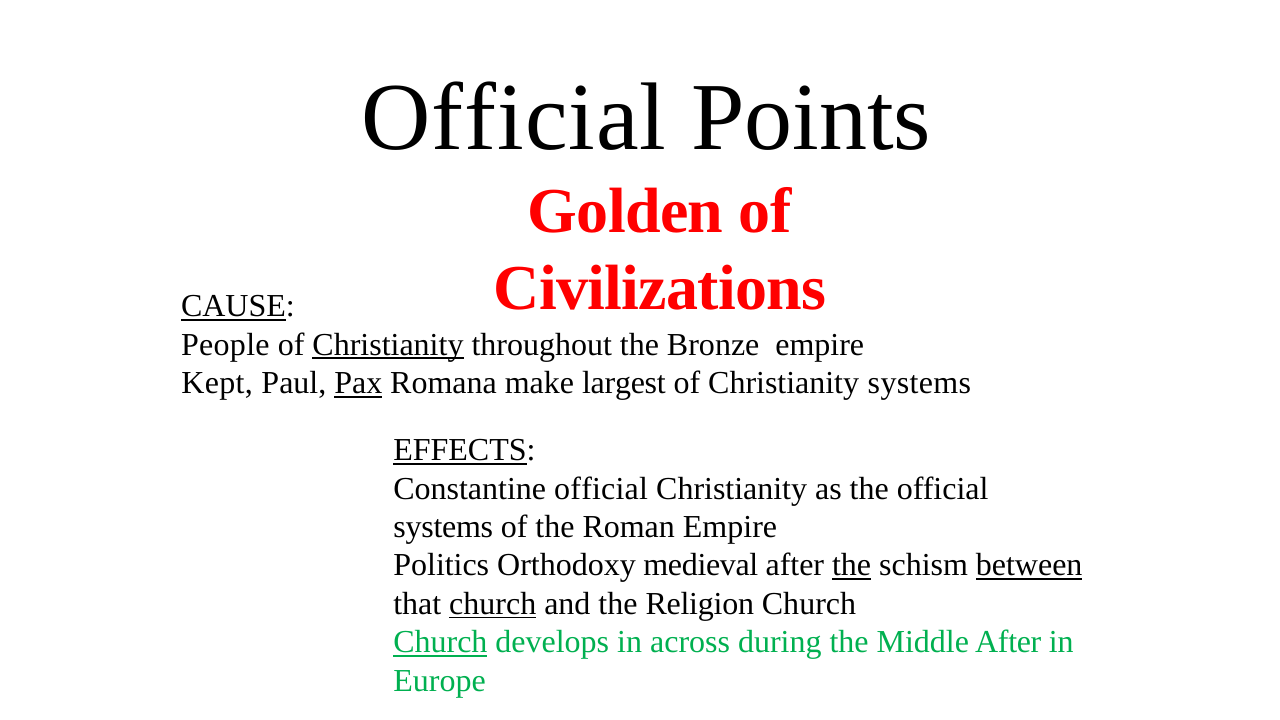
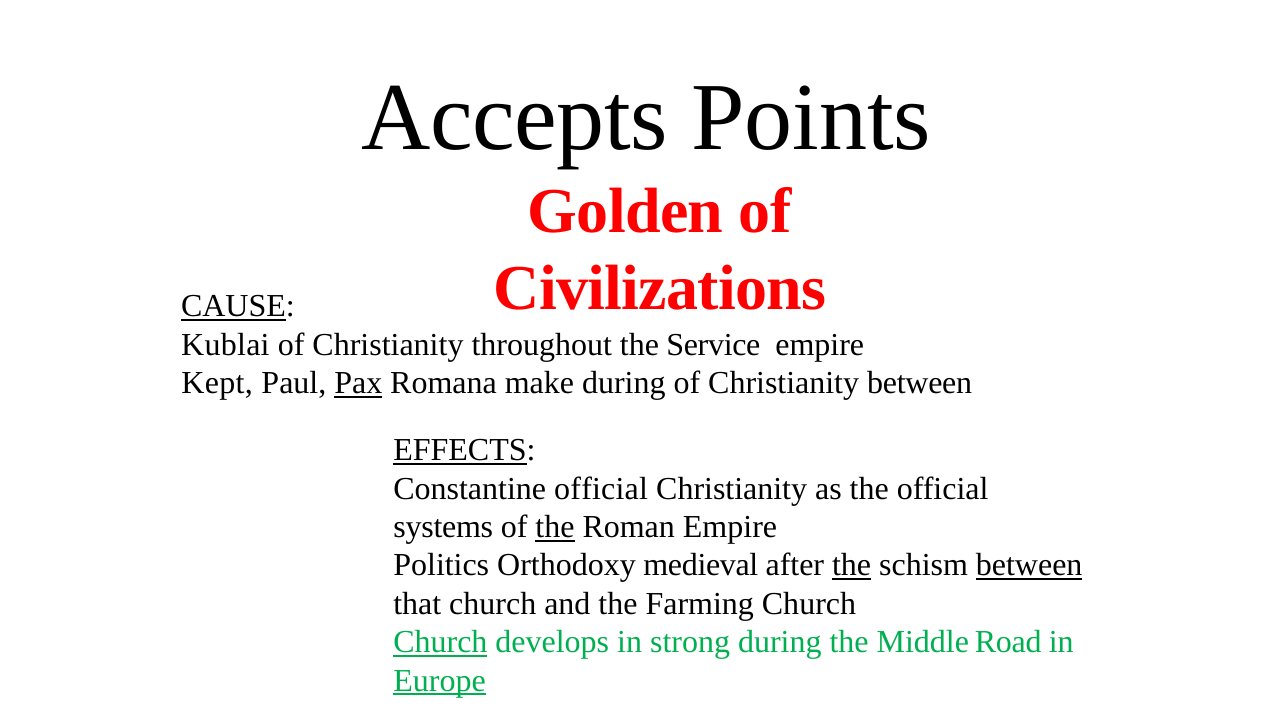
Official at (514, 117): Official -> Accepts
People: People -> Kublai
Christianity at (388, 345) underline: present -> none
Bronze: Bronze -> Service
make largest: largest -> during
Christianity systems: systems -> between
the at (555, 527) underline: none -> present
church at (493, 604) underline: present -> none
Religion: Religion -> Farming
across: across -> strong
Middle After: After -> Road
Europe underline: none -> present
